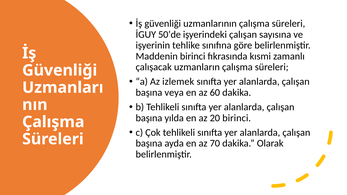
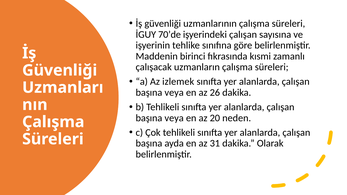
50’de: 50’de -> 70’de
60: 60 -> 26
yılda at (174, 118): yılda -> veya
20 birinci: birinci -> neden
70: 70 -> 31
